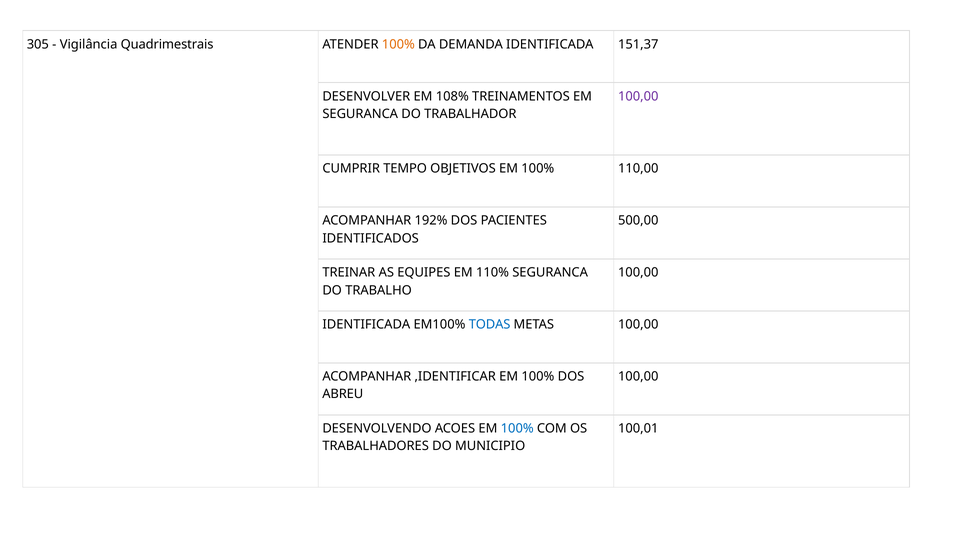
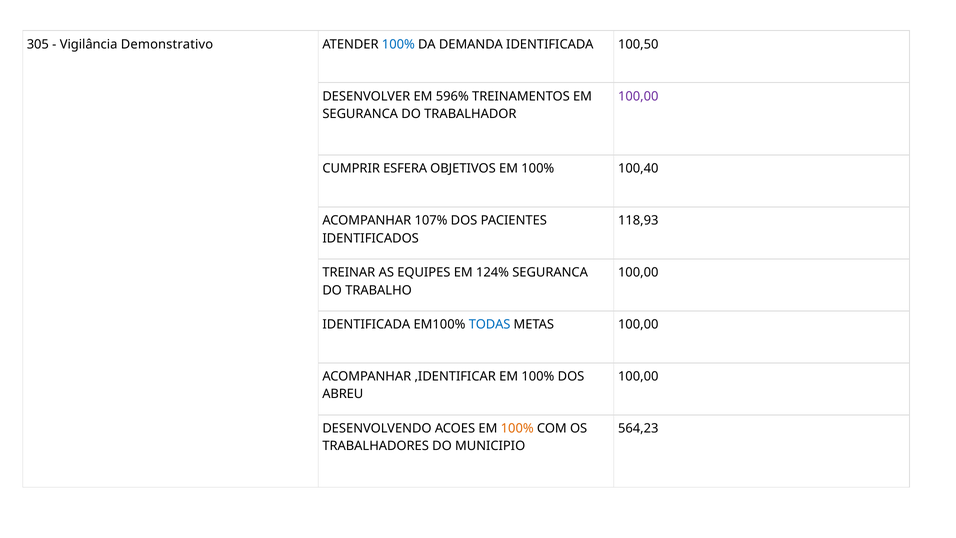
Quadrimestrais: Quadrimestrais -> Demonstrativo
100% at (398, 44) colour: orange -> blue
151,37: 151,37 -> 100,50
108%: 108% -> 596%
TEMPO: TEMPO -> ESFERA
110,00: 110,00 -> 100,40
192%: 192% -> 107%
500,00: 500,00 -> 118,93
110%: 110% -> 124%
100% at (517, 428) colour: blue -> orange
100,01: 100,01 -> 564,23
